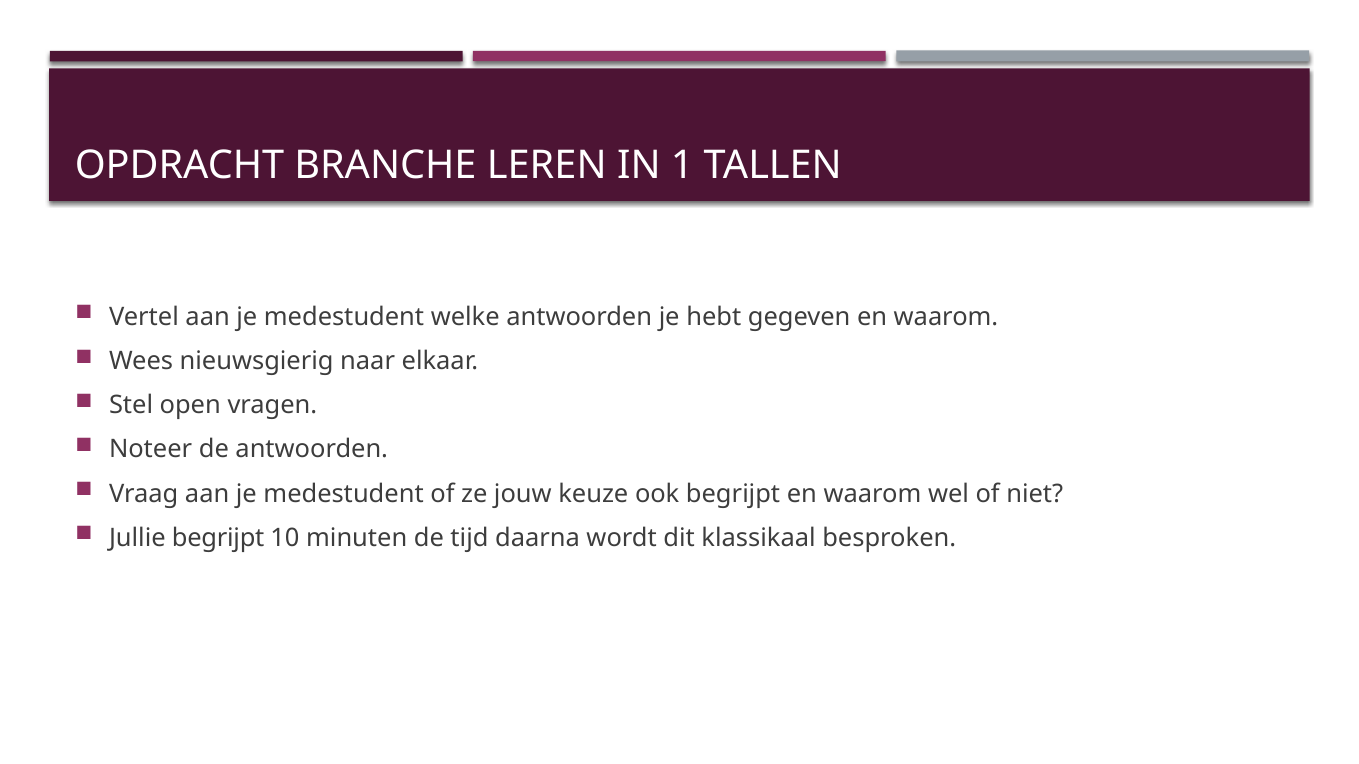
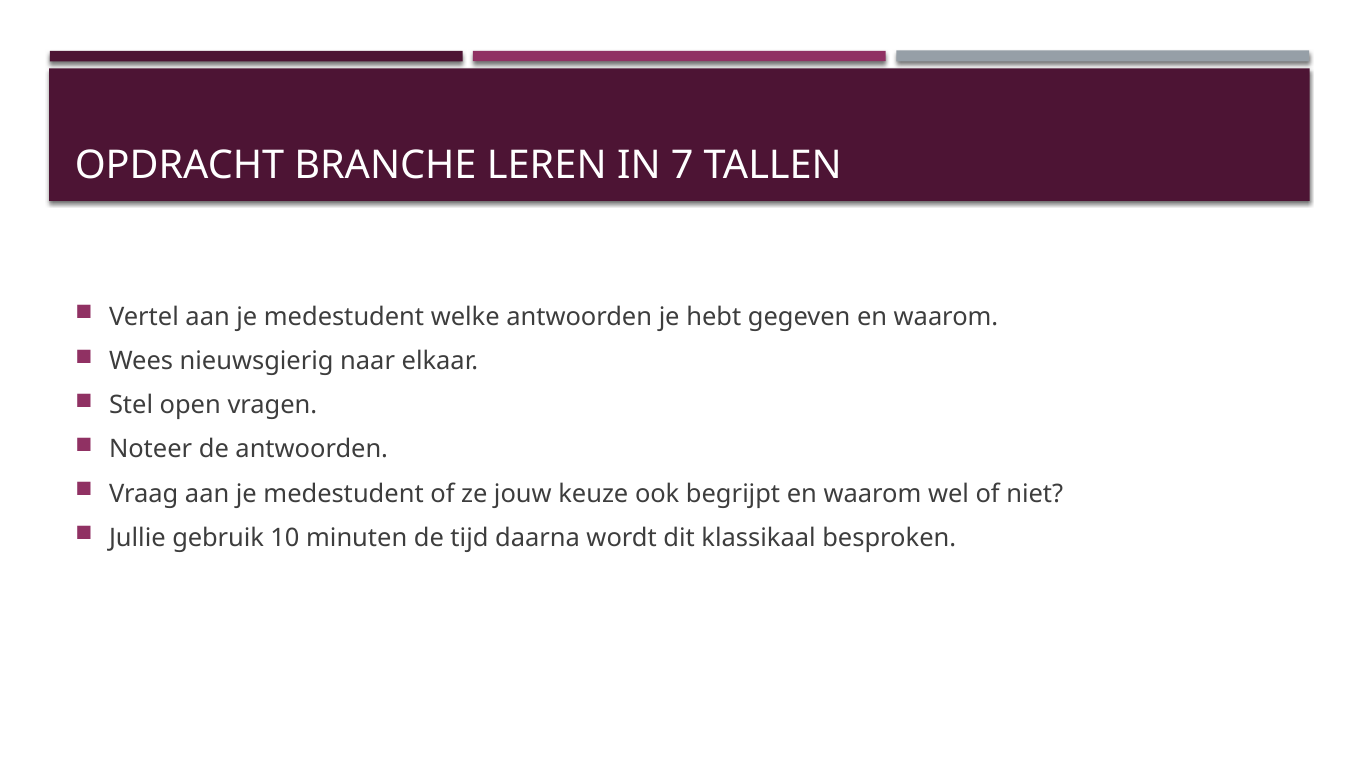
1: 1 -> 7
Jullie begrijpt: begrijpt -> gebruik
